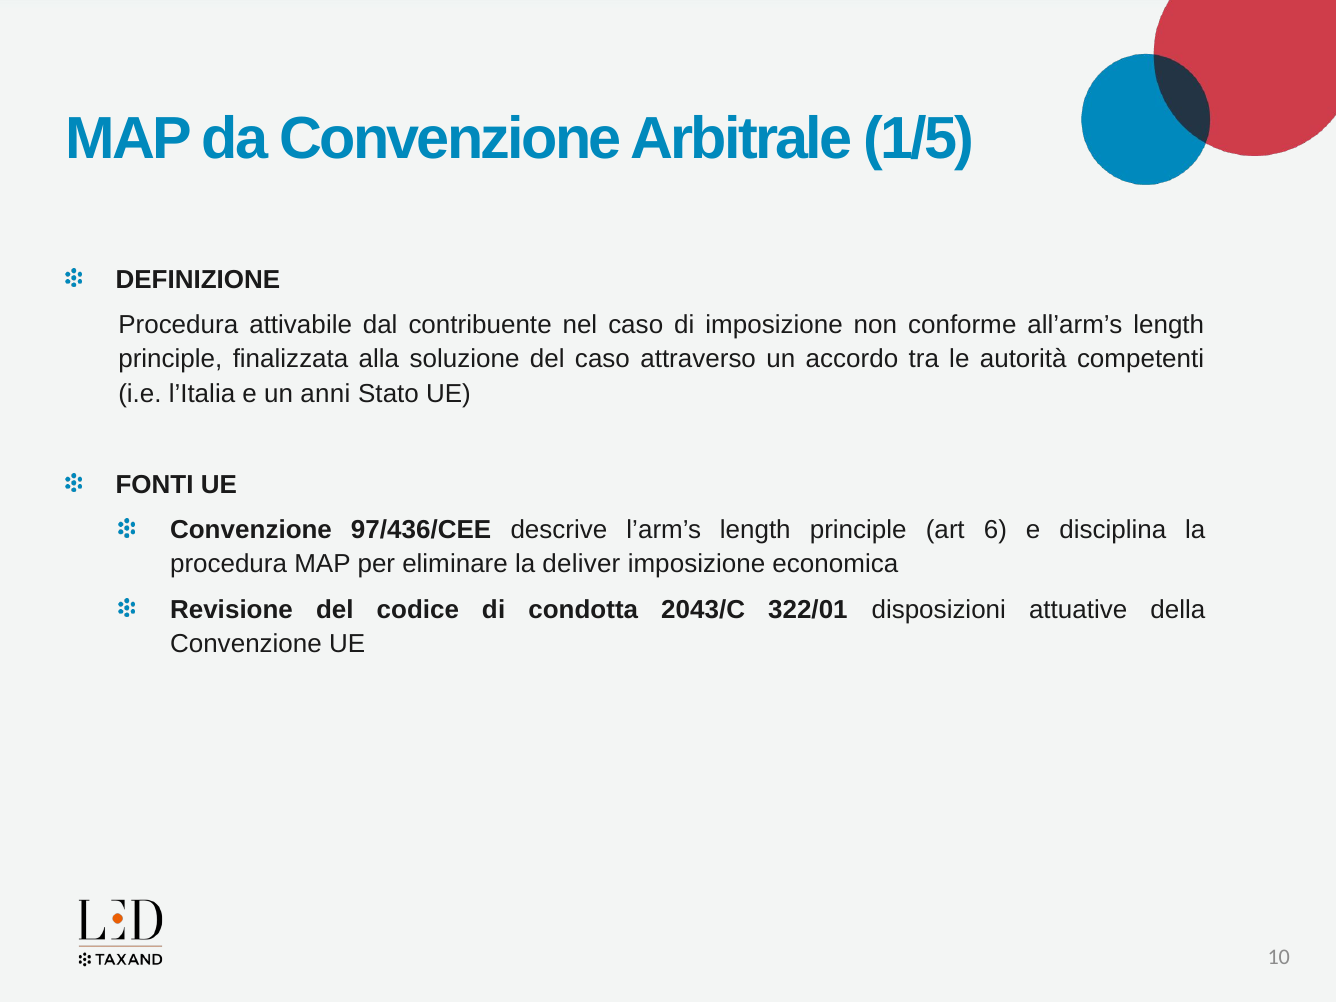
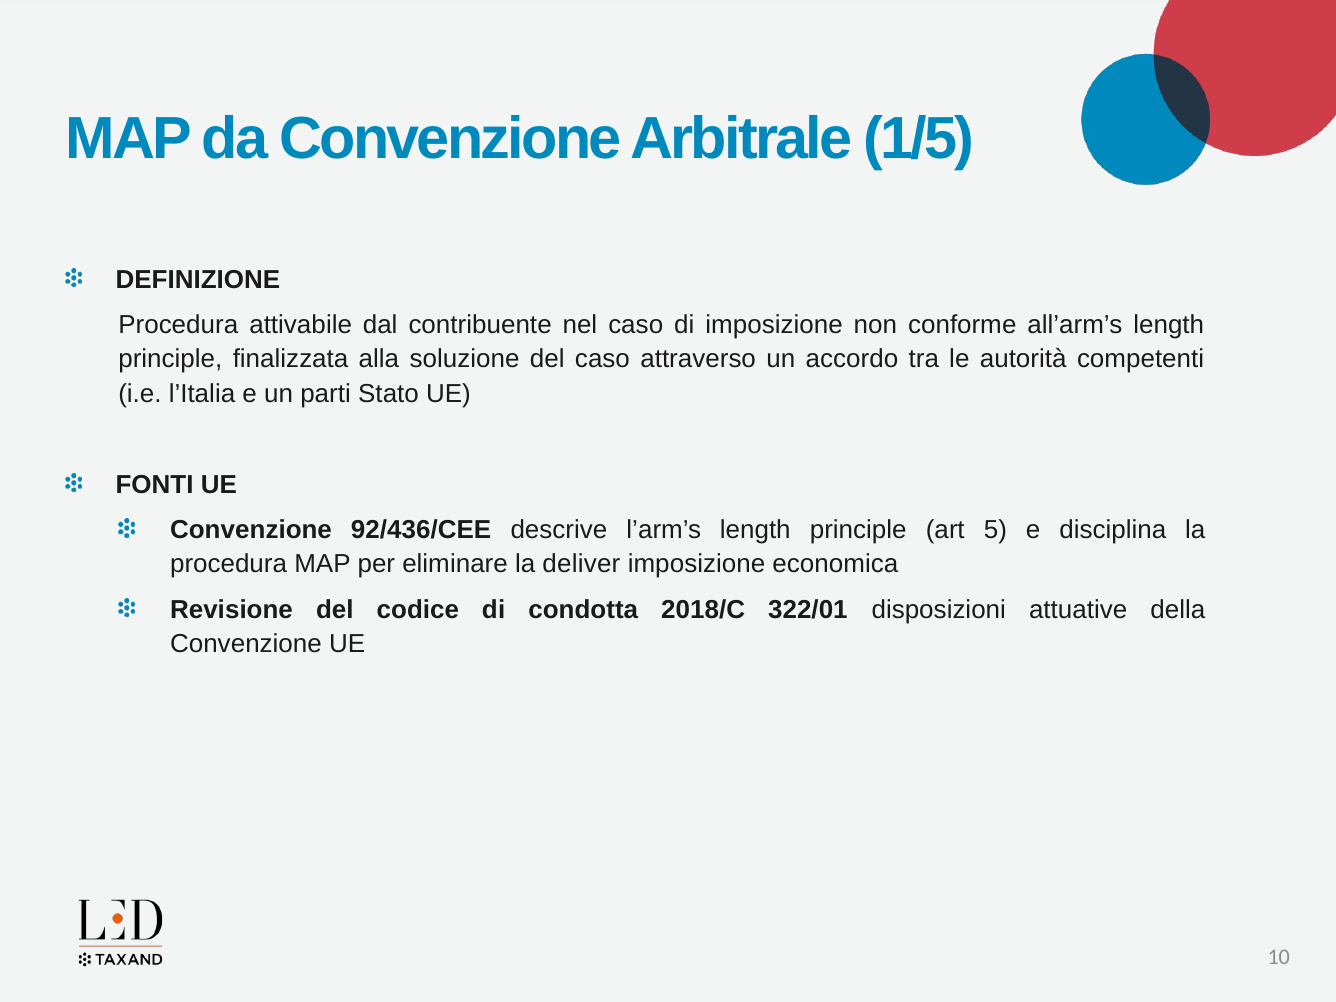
anni: anni -> parti
97/436/CEE: 97/436/CEE -> 92/436/CEE
6: 6 -> 5
2043/C: 2043/C -> 2018/C
